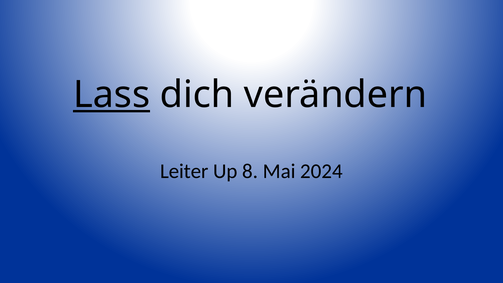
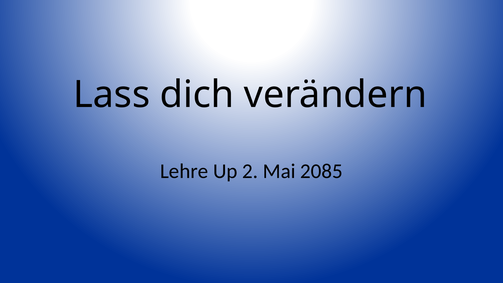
Lass underline: present -> none
Leiter: Leiter -> Lehre
8: 8 -> 2
2024: 2024 -> 2085
